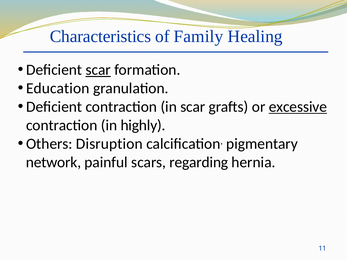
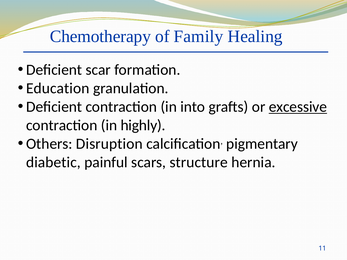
Characteristics: Characteristics -> Chemotherapy
scar at (98, 70) underline: present -> none
in scar: scar -> into
network: network -> diabetic
regarding: regarding -> structure
